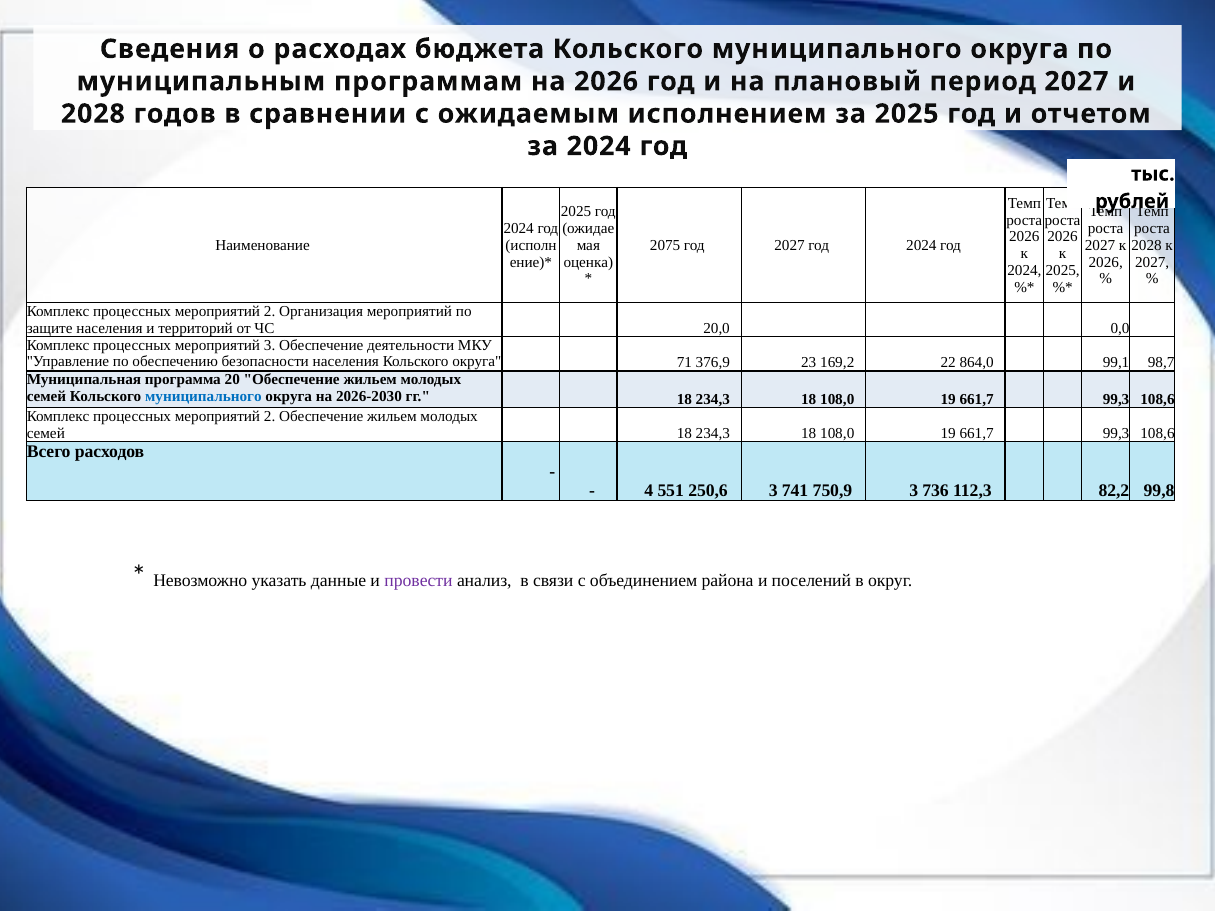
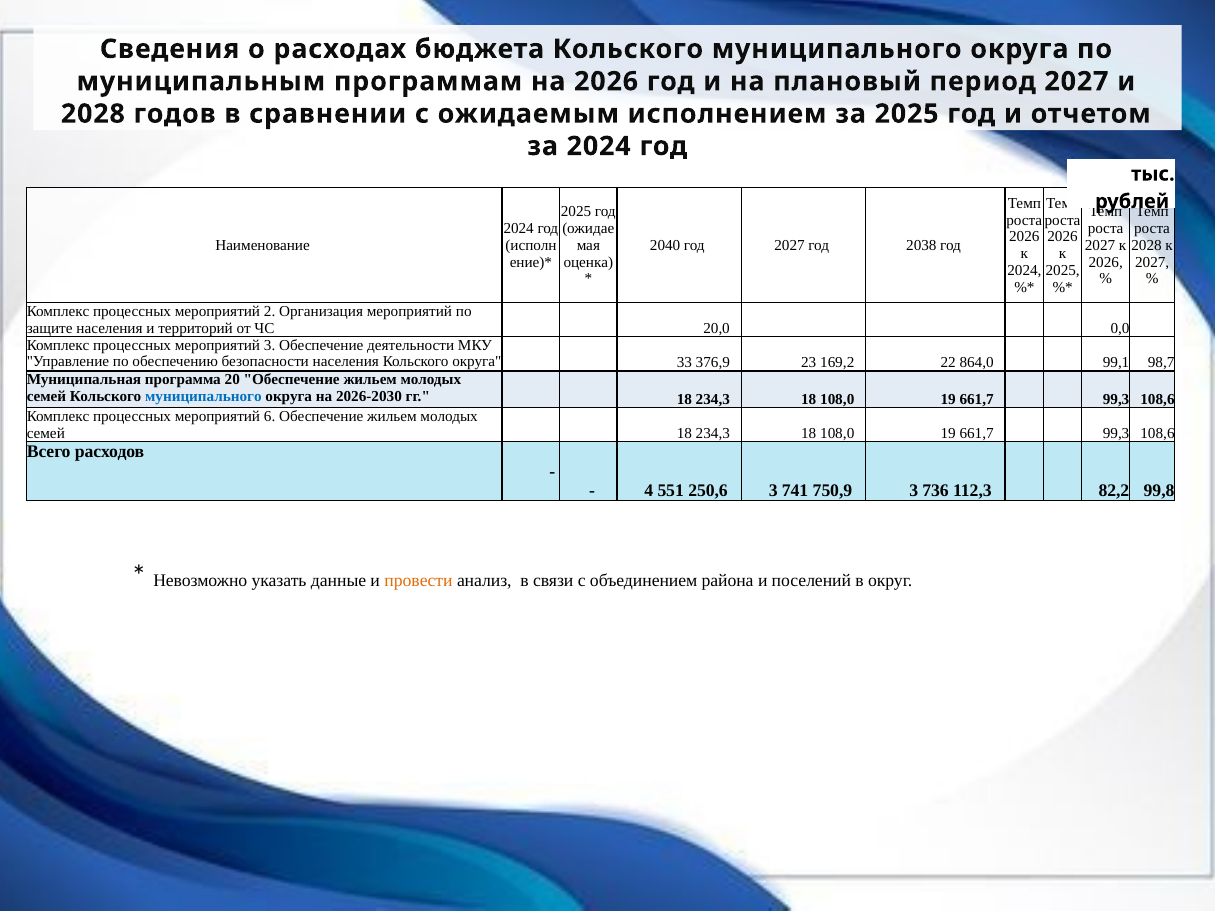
2075: 2075 -> 2040
год 2024: 2024 -> 2038
71: 71 -> 33
2 at (270, 416): 2 -> 6
провести colour: purple -> orange
